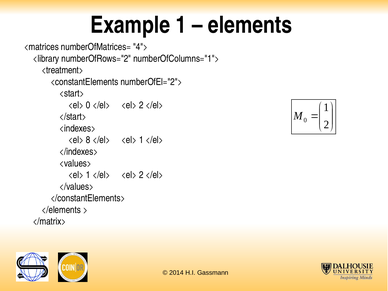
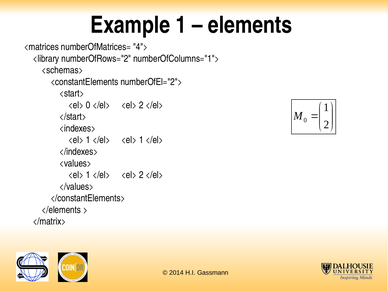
<treatment>: <treatment> -> <schemas>
8 at (88, 140): 8 -> 1
